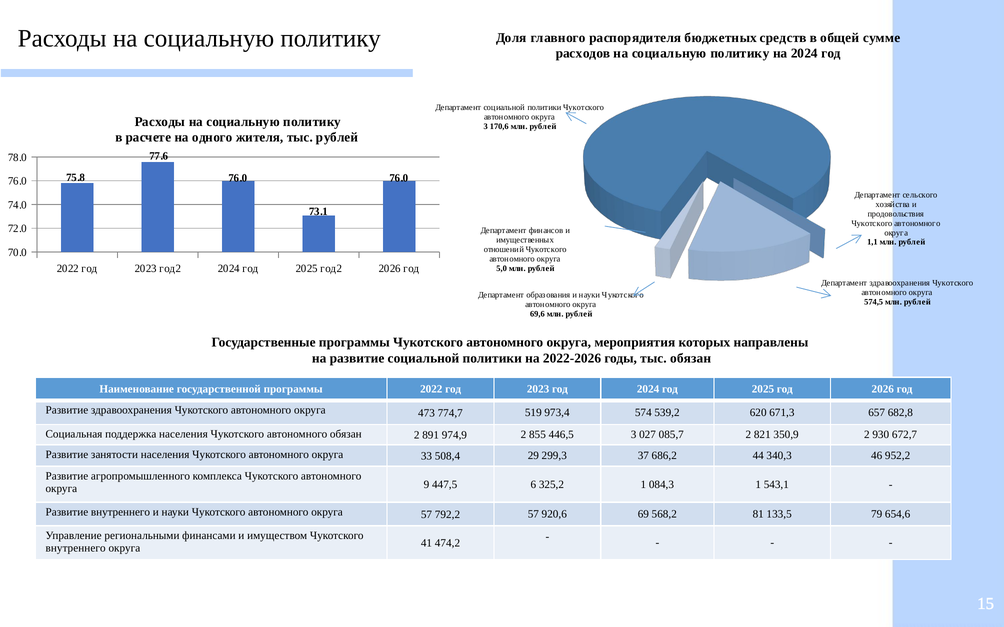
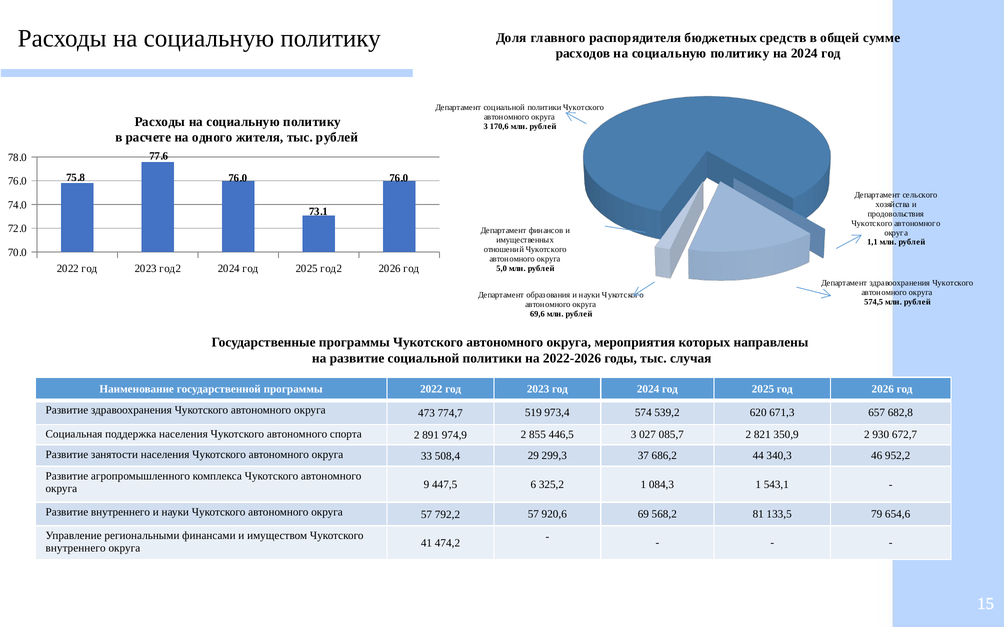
тыс обязан: обязан -> случая
автономного обязан: обязан -> спорта
